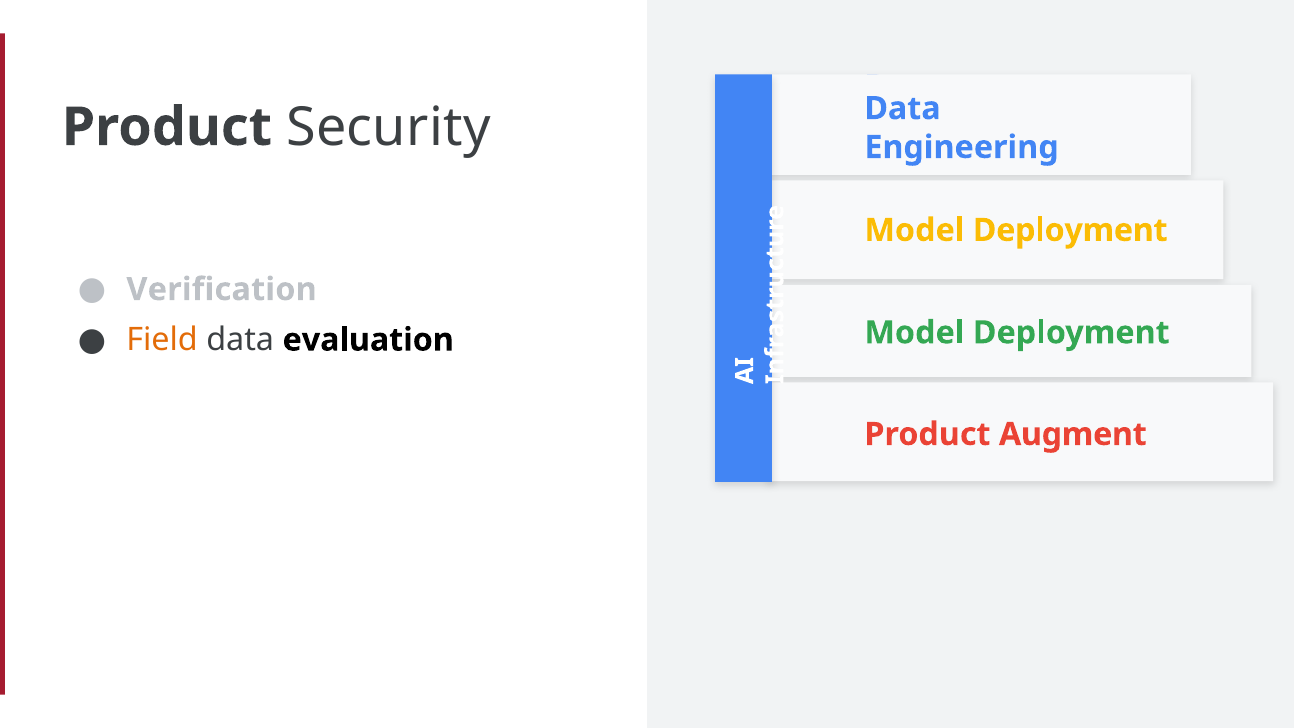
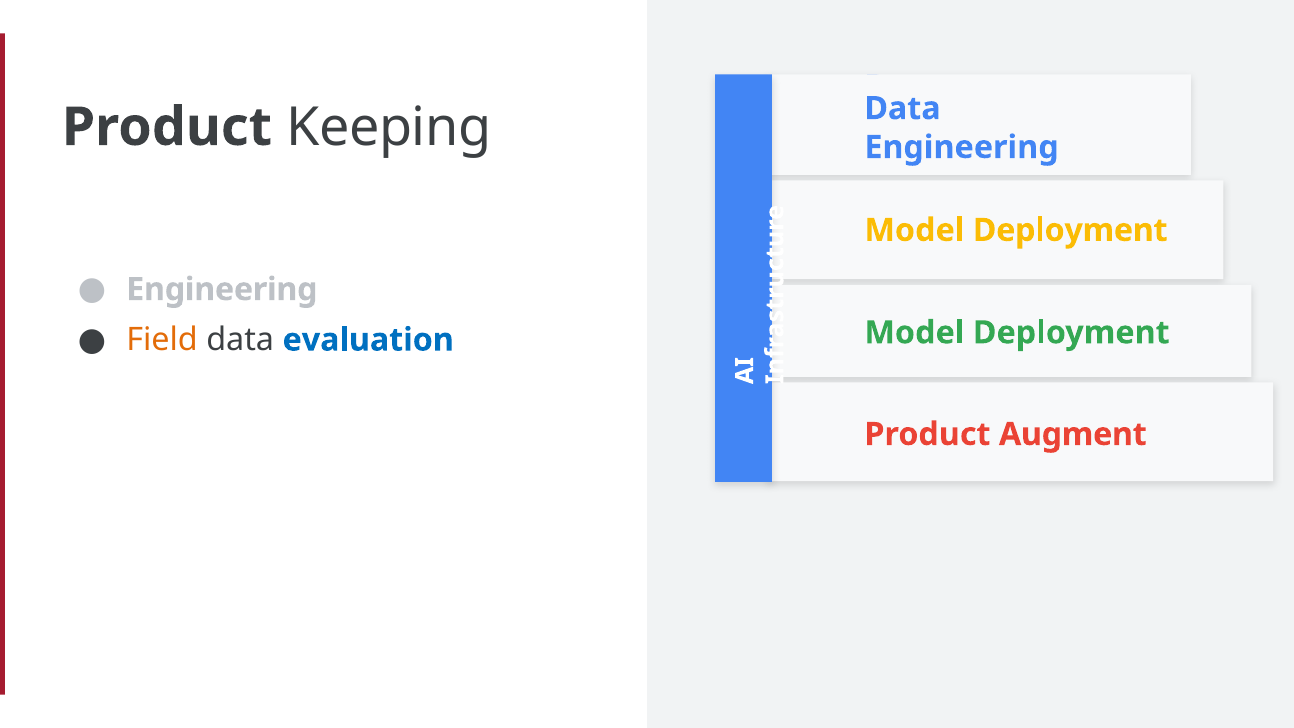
Security: Security -> Keeping
Verification at (222, 289): Verification -> Engineering
evaluation colour: black -> blue
